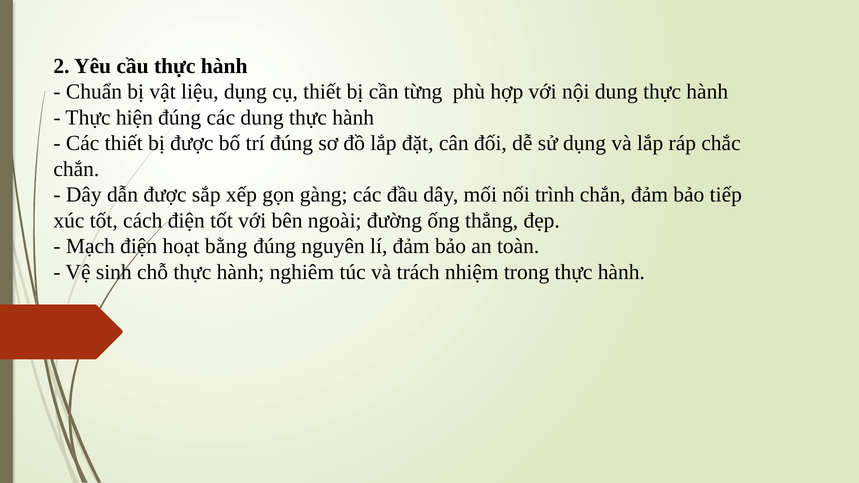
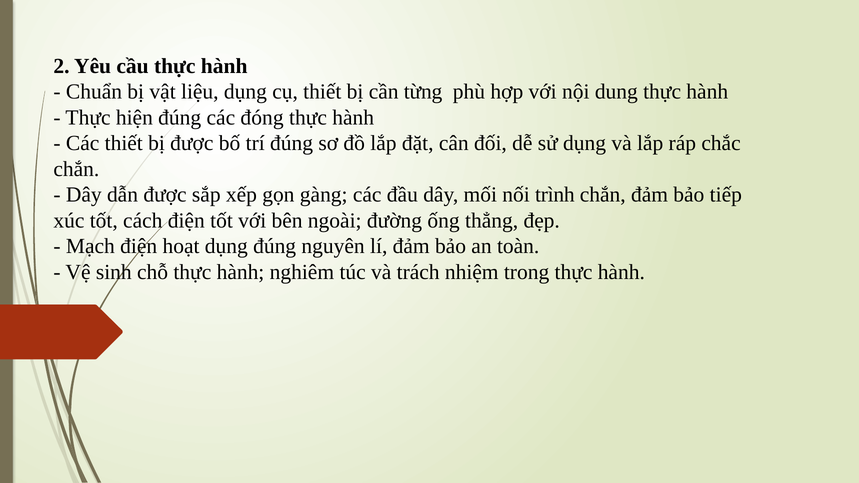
các dung: dung -> đóng
hoạt bằng: bằng -> dụng
